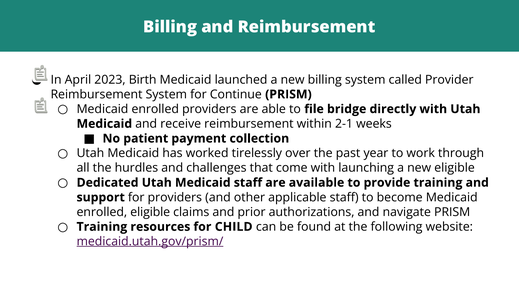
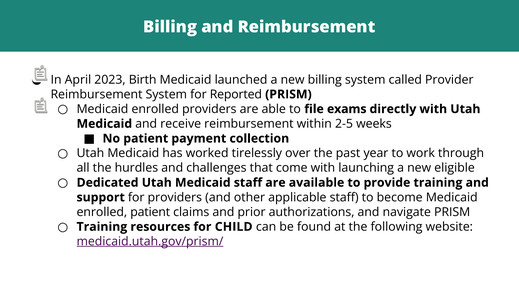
Continue: Continue -> Reported
bridge: bridge -> exams
2-1: 2-1 -> 2-5
enrolled eligible: eligible -> patient
